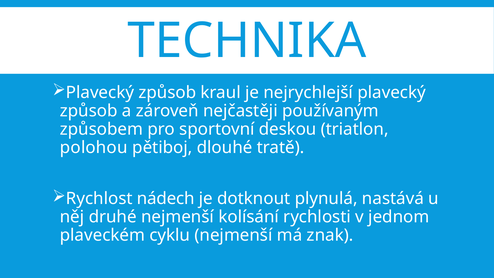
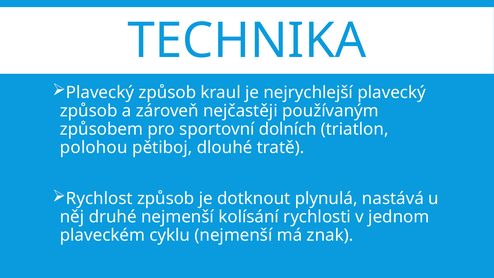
deskou: deskou -> dolních
Rychlost nádech: nádech -> způsob
